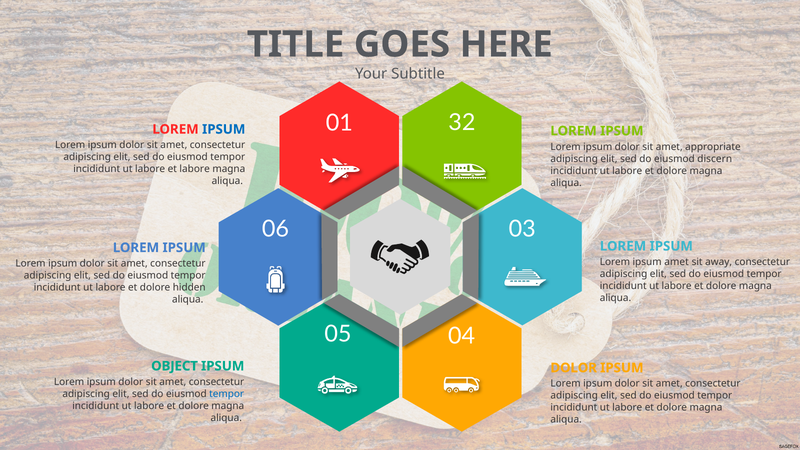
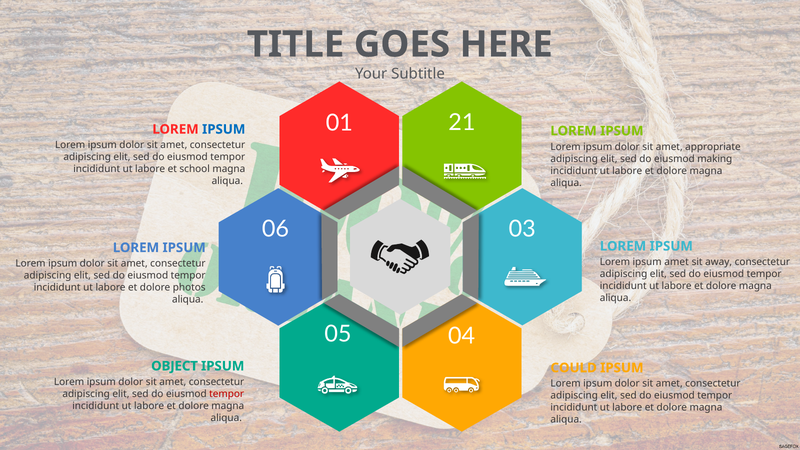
32: 32 -> 21
discern: discern -> making
et labore: labore -> school
hidden: hidden -> photos
DOLOR at (574, 368): DOLOR -> COULD
tempor at (227, 394) colour: blue -> red
